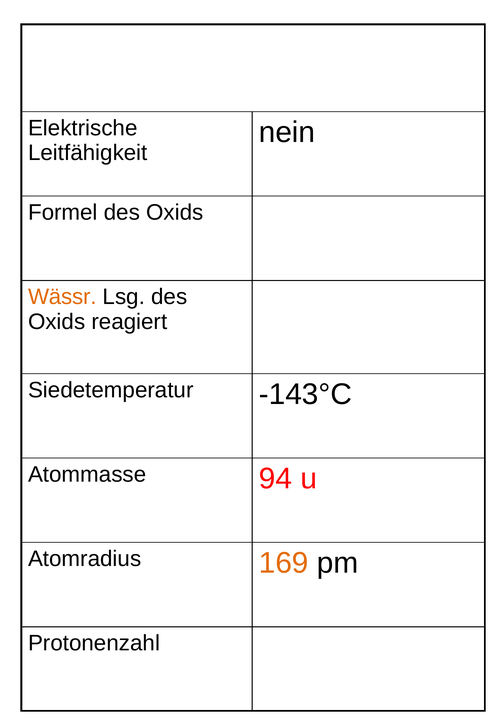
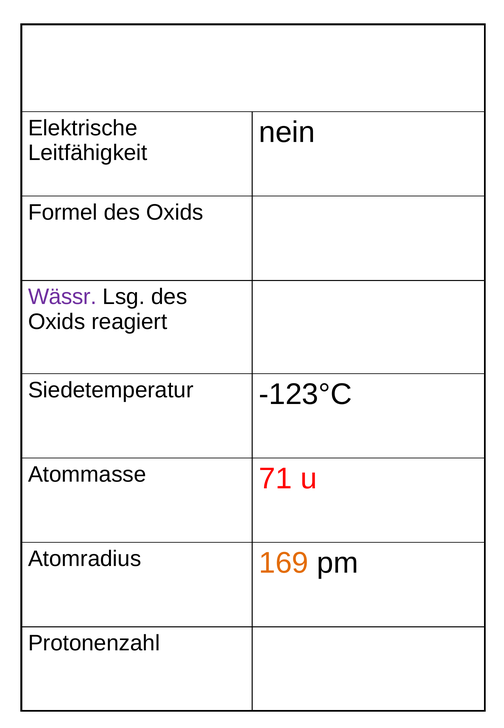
Wässr colour: orange -> purple
-143°C: -143°C -> -123°C
94: 94 -> 71
